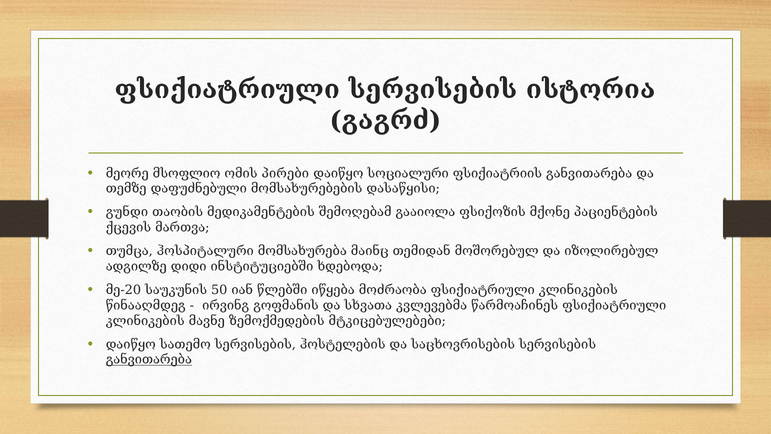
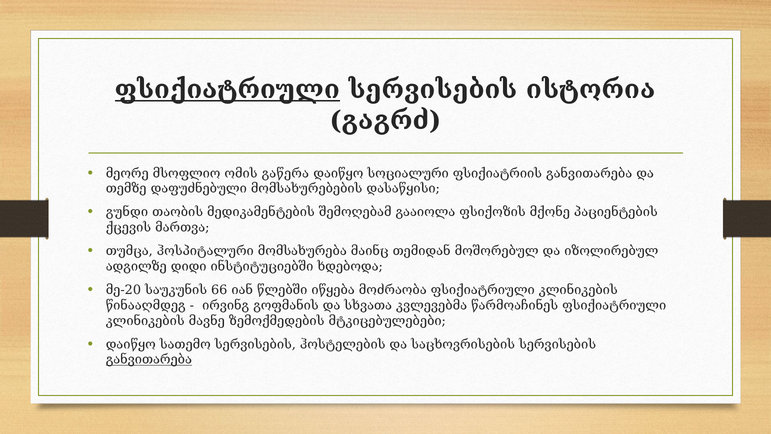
ფსიქიატრიული at (227, 90) underline: none -> present
პირები: პირები -> გაწერა
50: 50 -> 66
